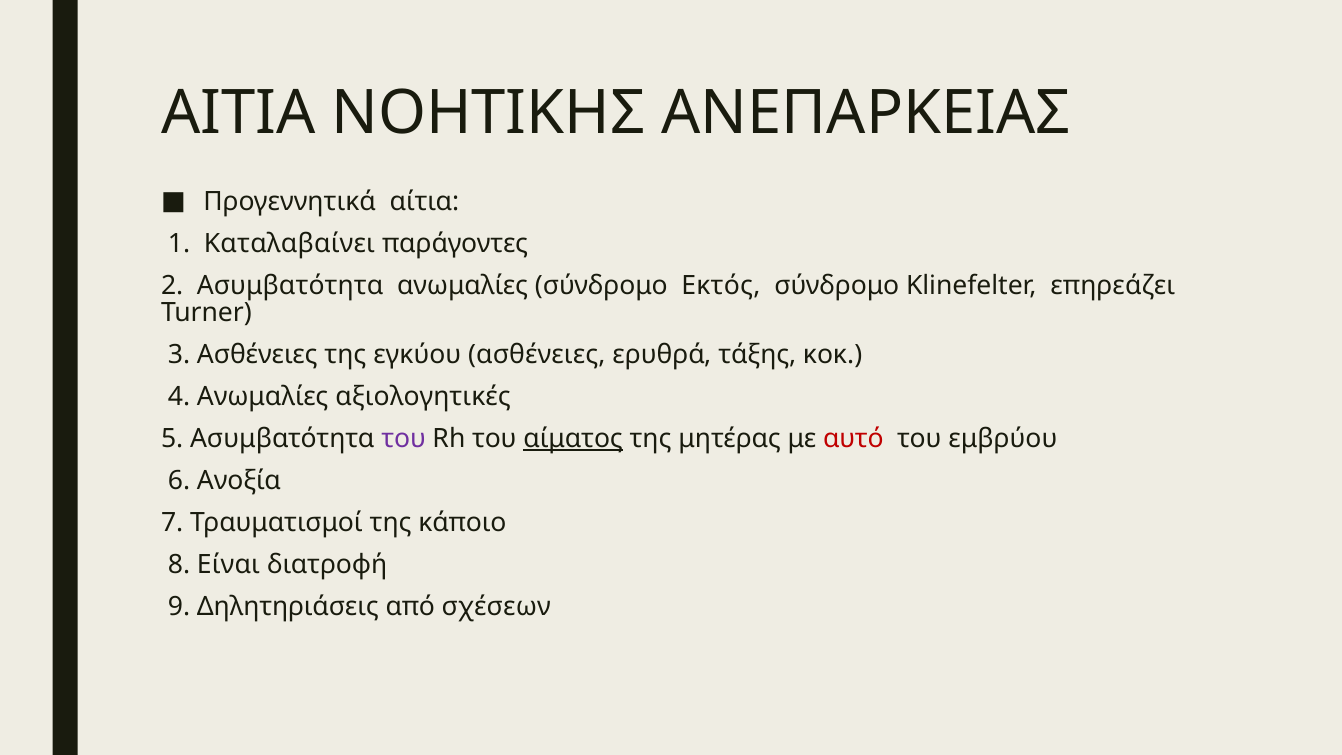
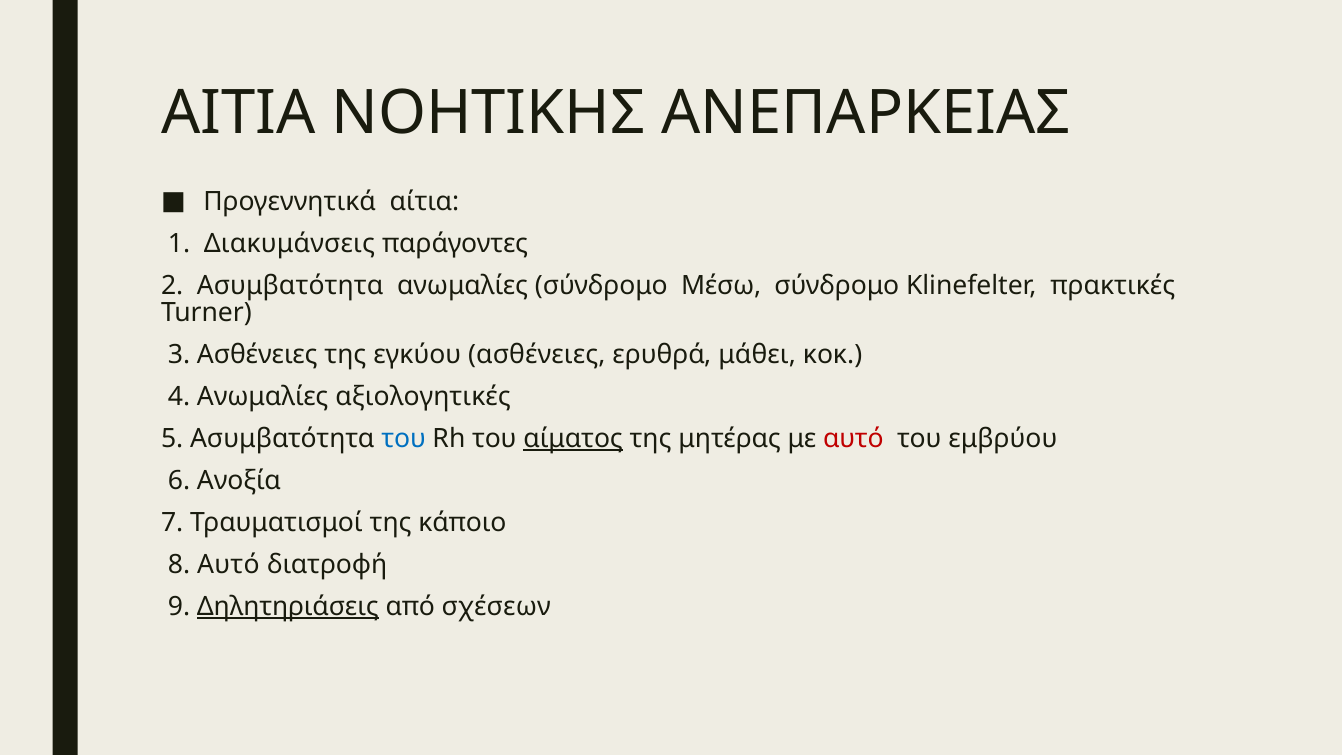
Καταλαβαίνει: Καταλαβαίνει -> Διακυμάνσεις
Εκτός: Εκτός -> Μέσω
επηρεάζει: επηρεάζει -> πρακτικές
τάξης: τάξης -> μάθει
του at (404, 438) colour: purple -> blue
8 Είναι: Είναι -> Αυτό
Δηλητηριάσεις underline: none -> present
